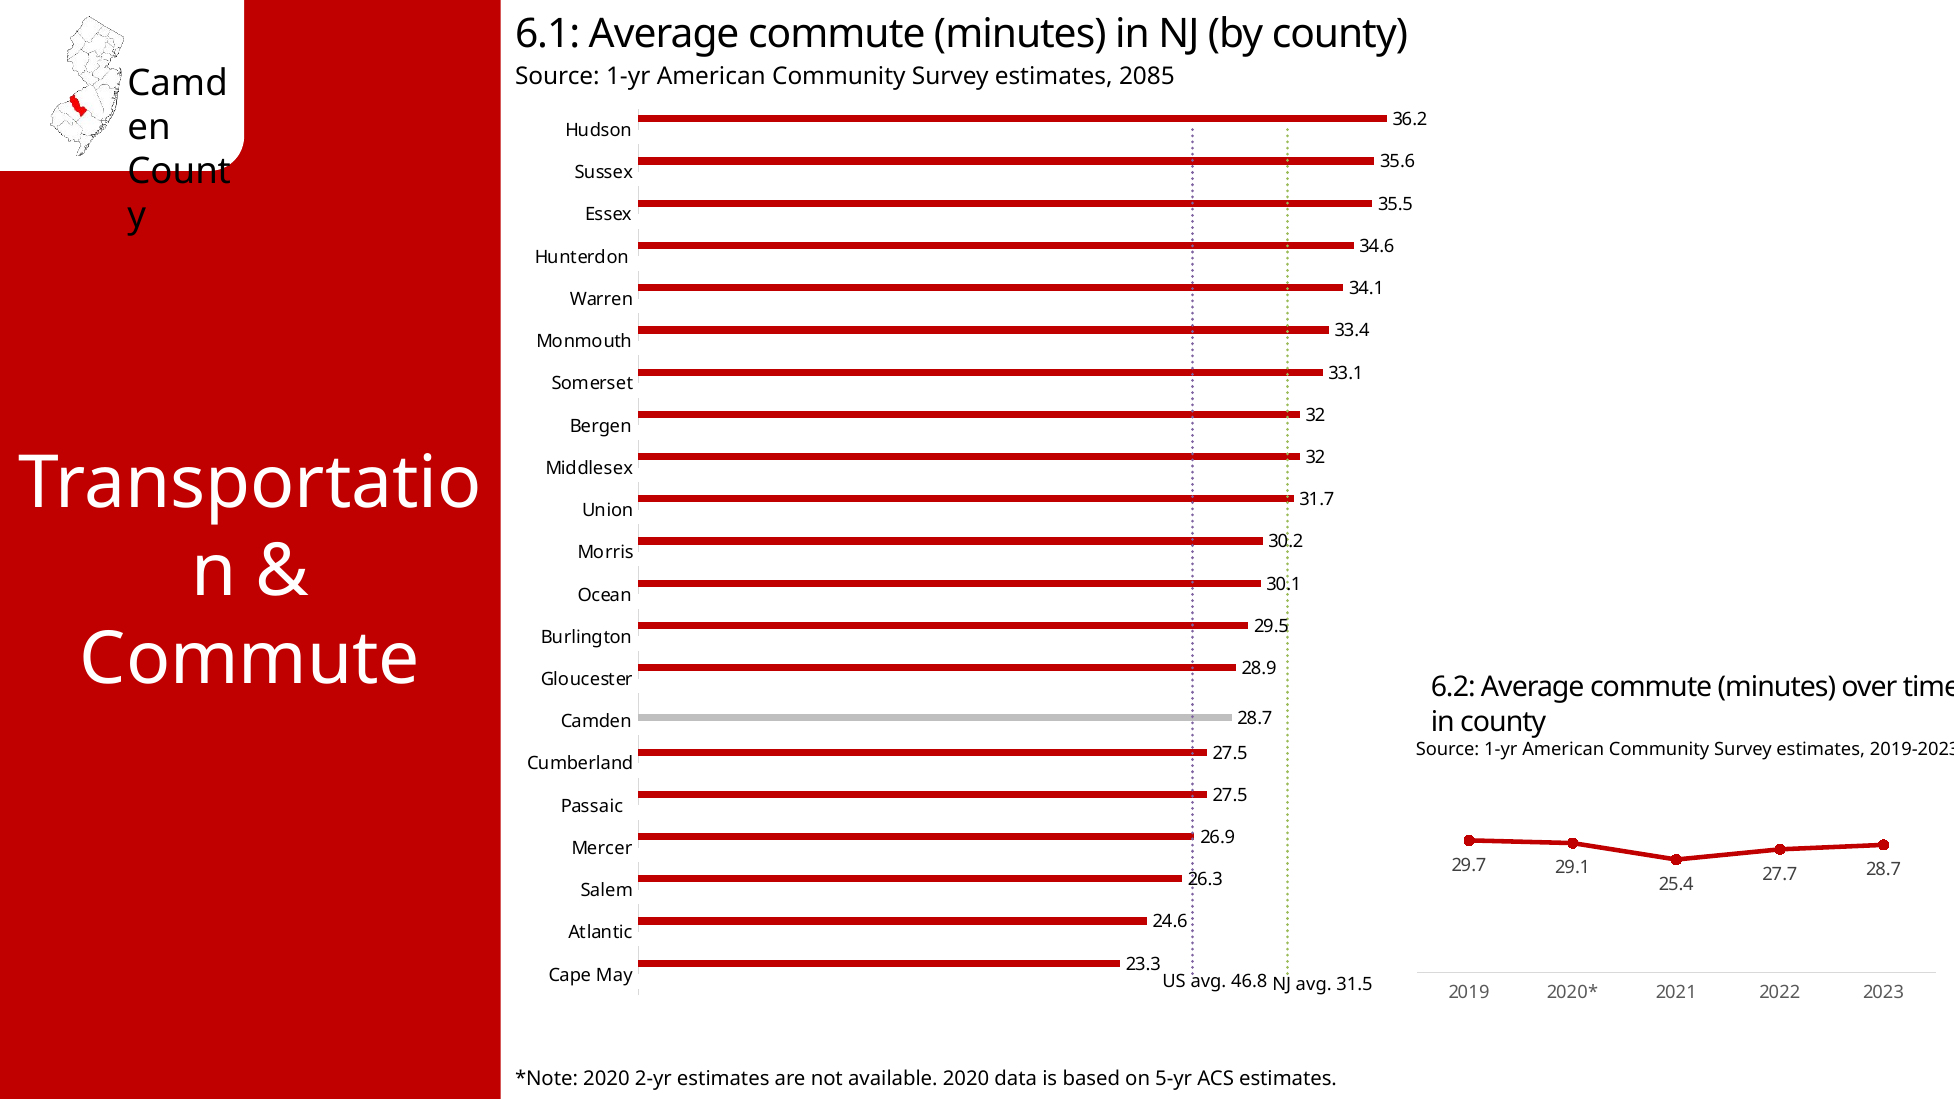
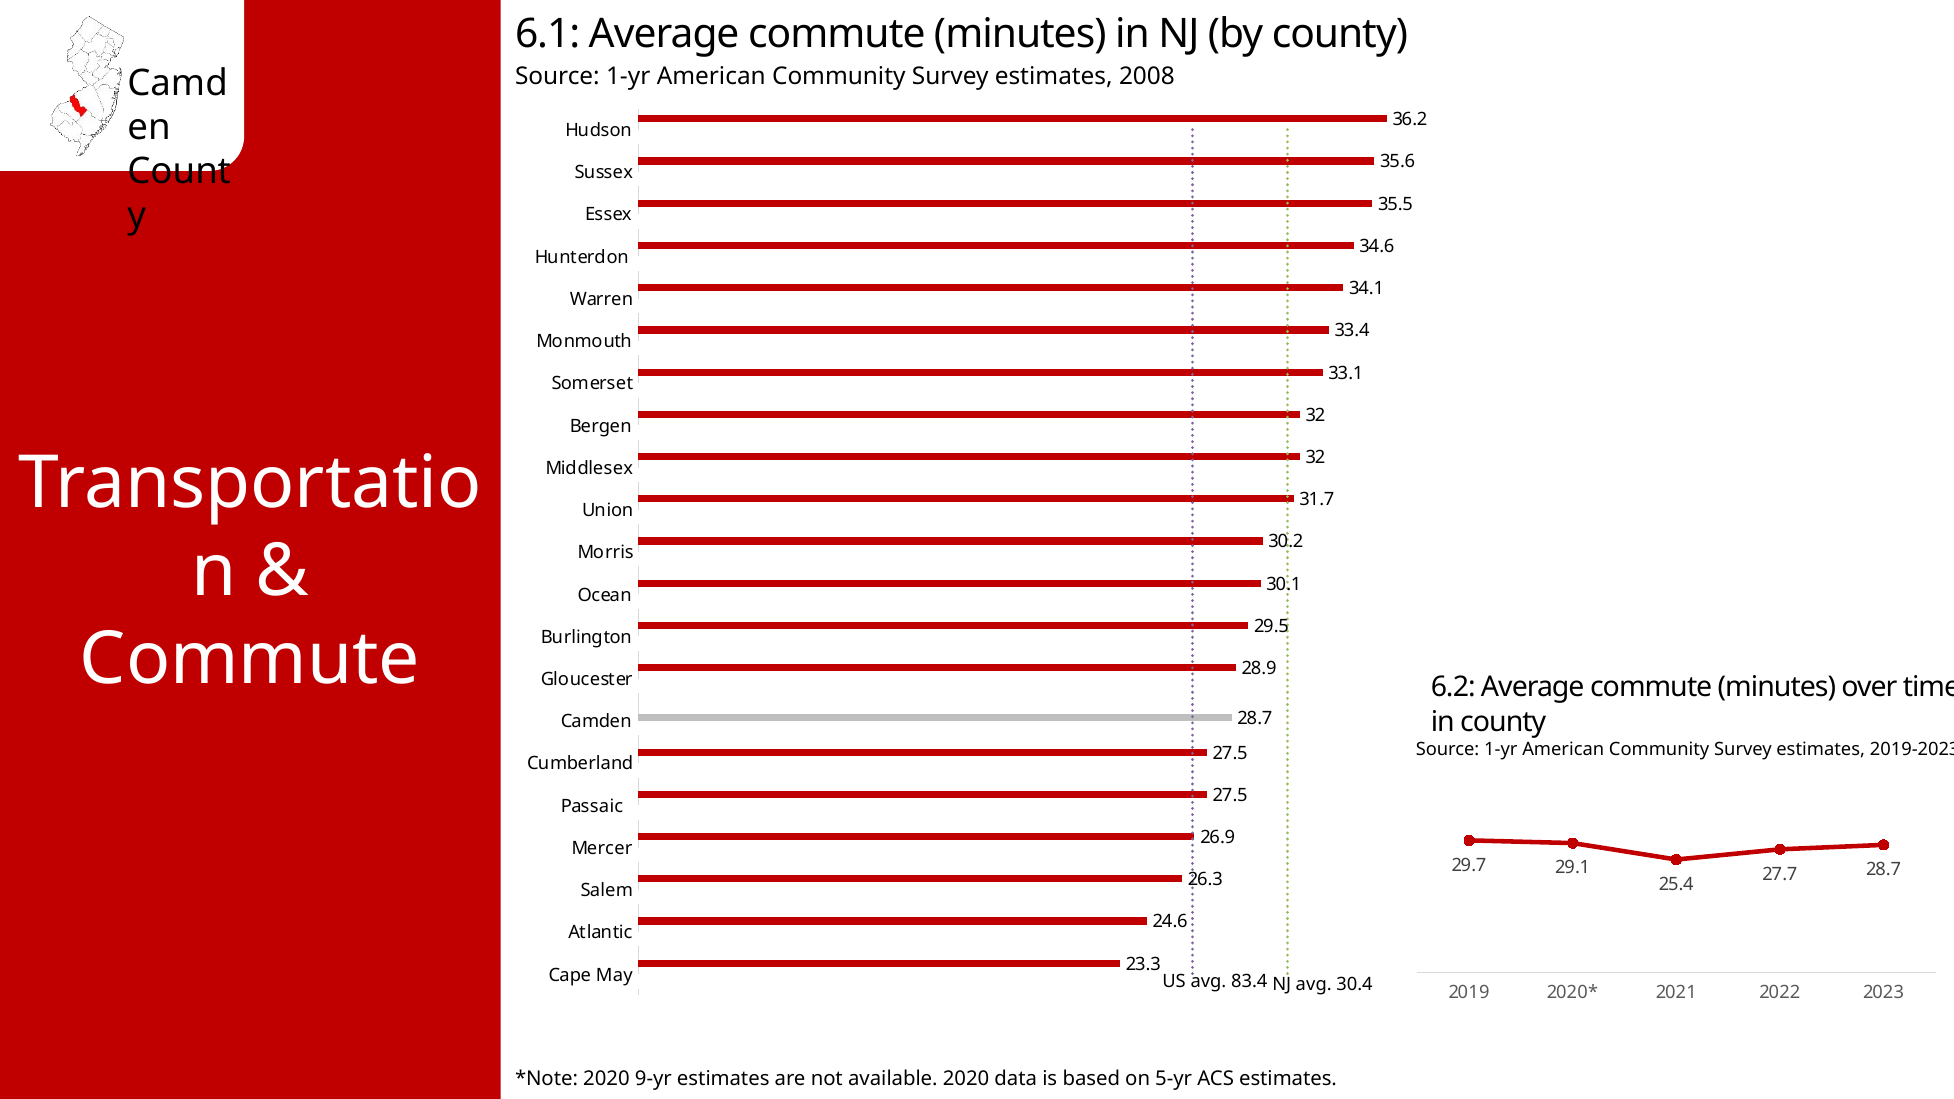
2085: 2085 -> 2008
46.8: 46.8 -> 83.4
31.5: 31.5 -> 30.4
2-yr: 2-yr -> 9-yr
